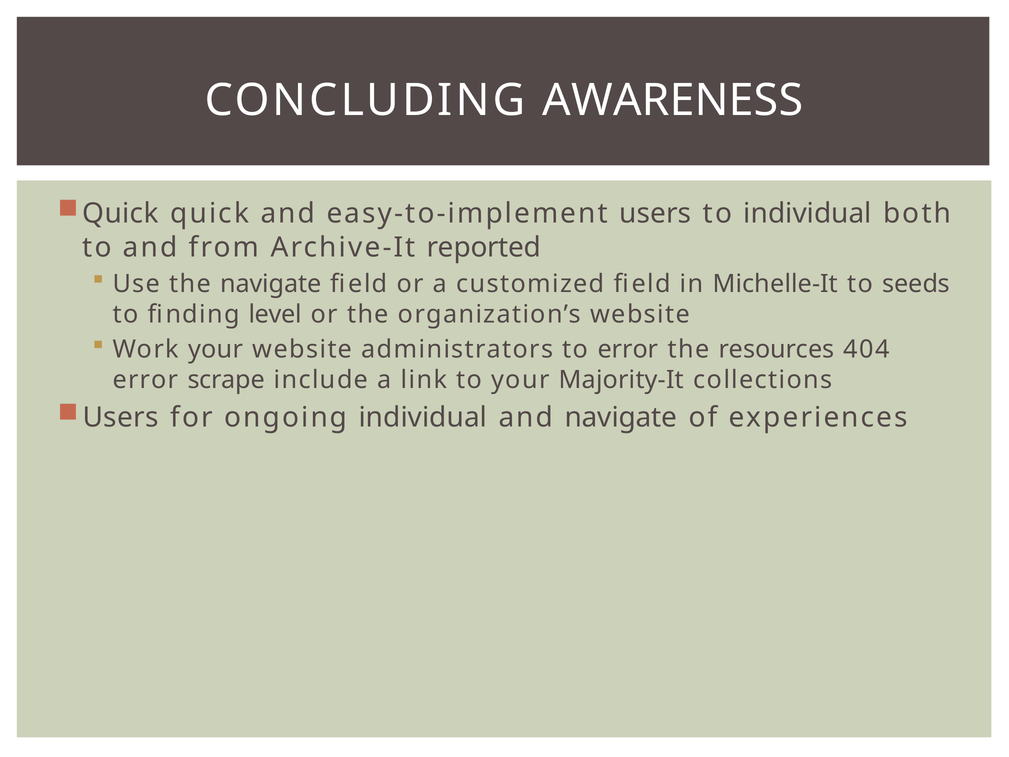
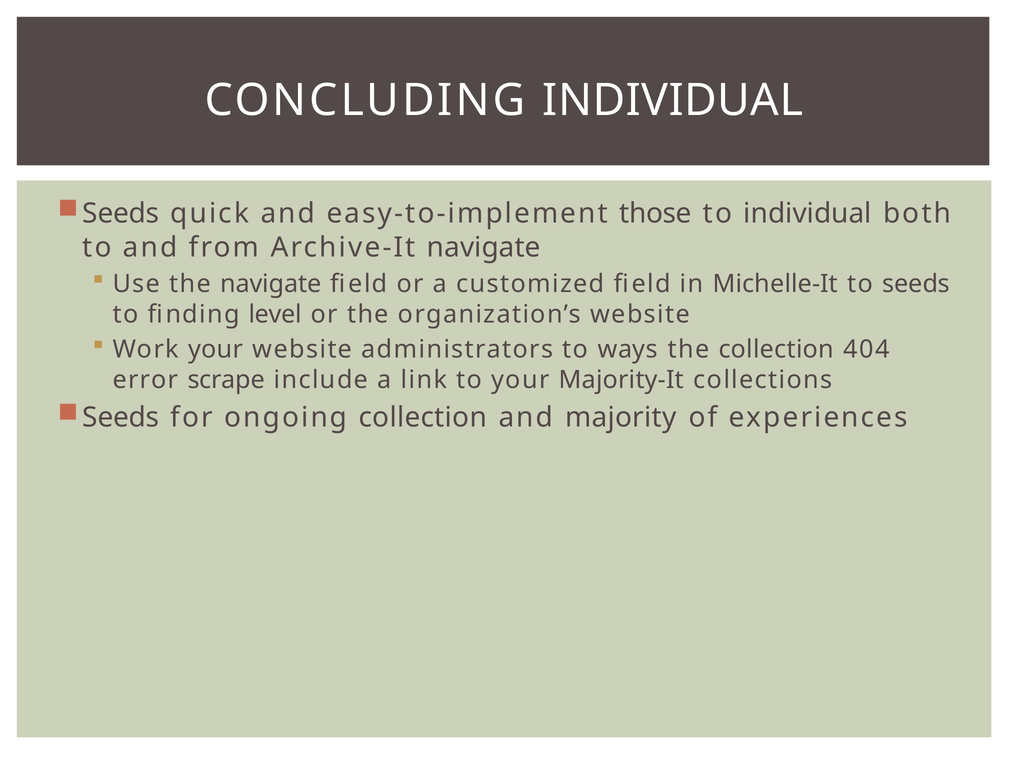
CONCLUDING AWARENESS: AWARENESS -> INDIVIDUAL
Quick at (121, 214): Quick -> Seeds
easy-to-implement users: users -> those
Archive-It reported: reported -> navigate
to error: error -> ways
the resources: resources -> collection
Users at (121, 418): Users -> Seeds
ongoing individual: individual -> collection
and navigate: navigate -> majority
